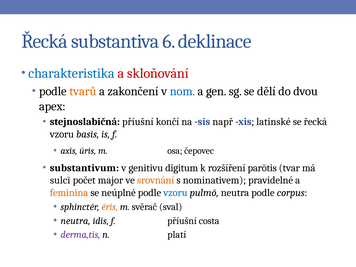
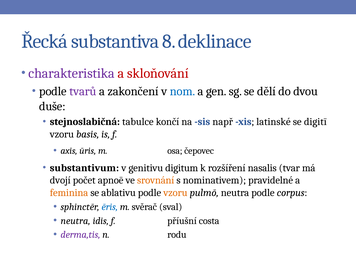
6: 6 -> 8
charakteristika colour: blue -> purple
tvarů colour: orange -> purple
apex: apex -> duše
stejnoslabičná příušní: příušní -> tabulce
se řecká: řecká -> digitī
parōtis: parōtis -> nasalis
sulcī: sulcī -> dvojí
major: major -> apnoē
neúplné: neúplné -> ablativu
vzoru at (175, 193) colour: blue -> orange
ēris colour: orange -> blue
platí: platí -> rodu
